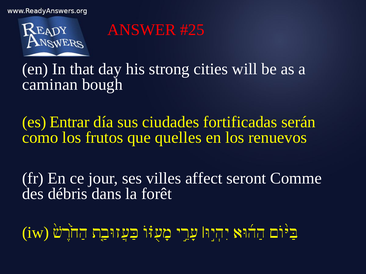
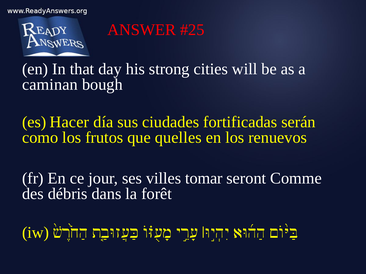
Entrar: Entrar -> Hacer
affect: affect -> tomar
